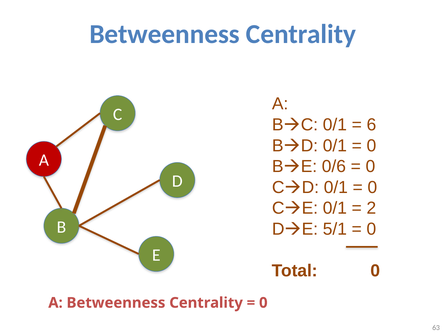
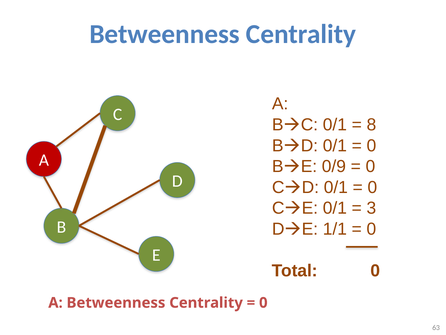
6: 6 -> 8
0/6: 0/6 -> 0/9
2: 2 -> 3
5/1: 5/1 -> 1/1
